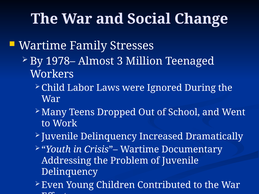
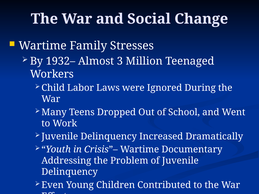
1978–: 1978– -> 1932–
